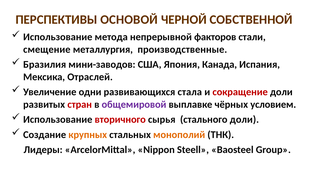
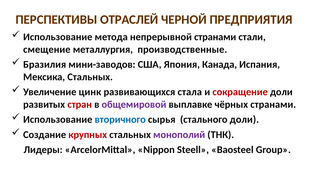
ОСНОВОЙ: ОСНОВОЙ -> ОТРАСЛЕЙ
СОБСТВЕННОЙ: СОБСТВЕННОЙ -> ПРЕДПРИЯТИЯ
непрерывной факторов: факторов -> странами
Мексика Отраслей: Отраслей -> Стальных
одни: одни -> цинк
чёрных условием: условием -> странами
вторичного colour: red -> blue
крупных colour: orange -> red
монополий colour: orange -> purple
